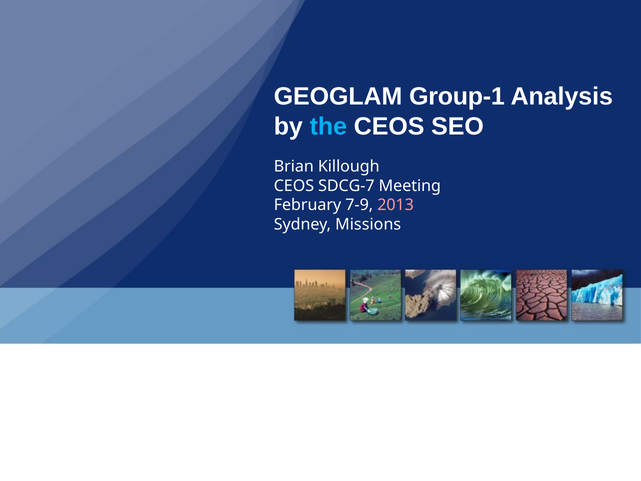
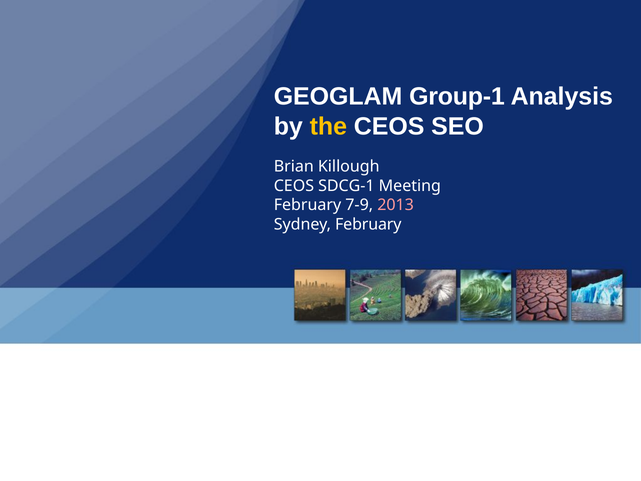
the colour: light blue -> yellow
SDCG-7: SDCG-7 -> SDCG-1
Sydney Missions: Missions -> February
